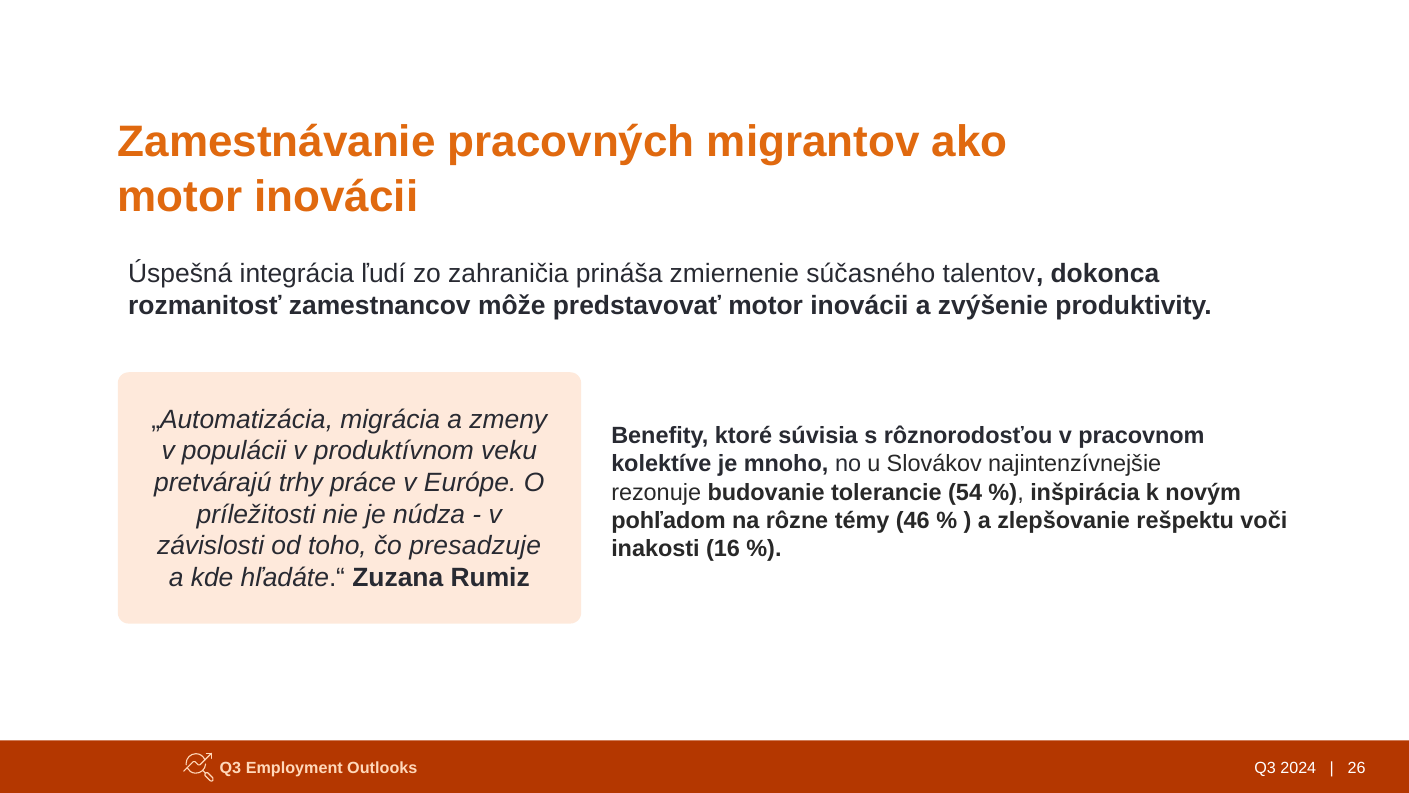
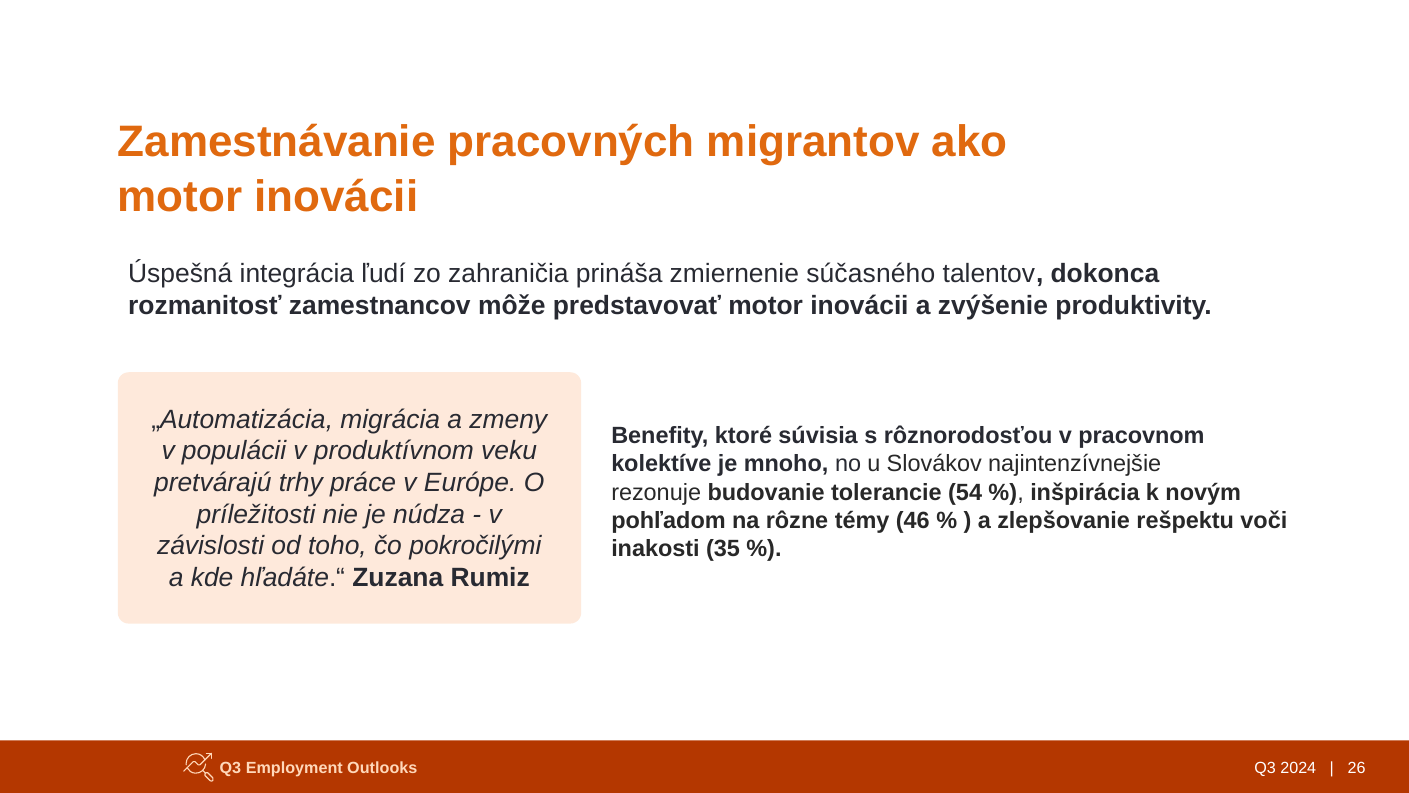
presadzuje: presadzuje -> pokročilými
16: 16 -> 35
